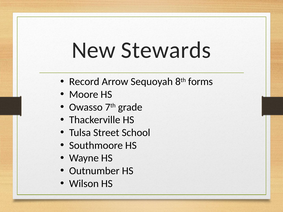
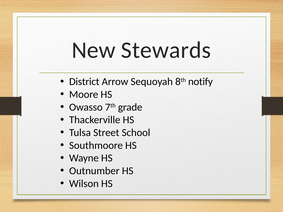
Record: Record -> District
forms: forms -> notify
